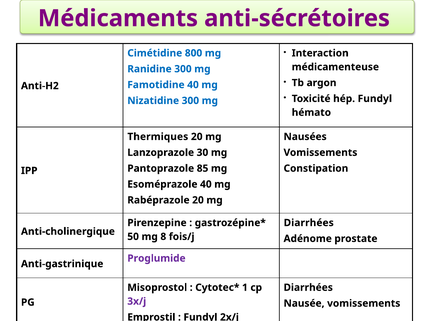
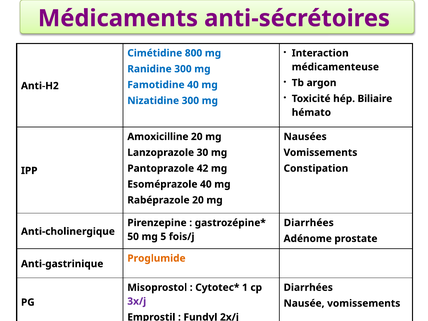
hép Fundyl: Fundyl -> Biliaire
Thermiques: Thermiques -> Amoxicilline
85: 85 -> 42
8: 8 -> 5
Proglumide colour: purple -> orange
